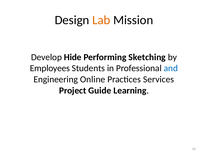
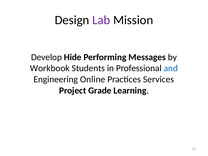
Lab colour: orange -> purple
Sketching: Sketching -> Messages
Employees: Employees -> Workbook
Guide: Guide -> Grade
